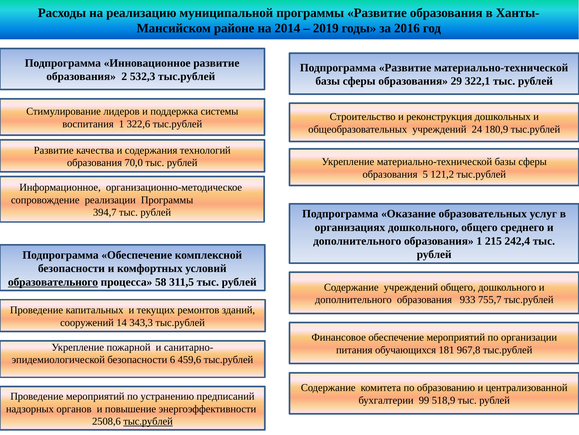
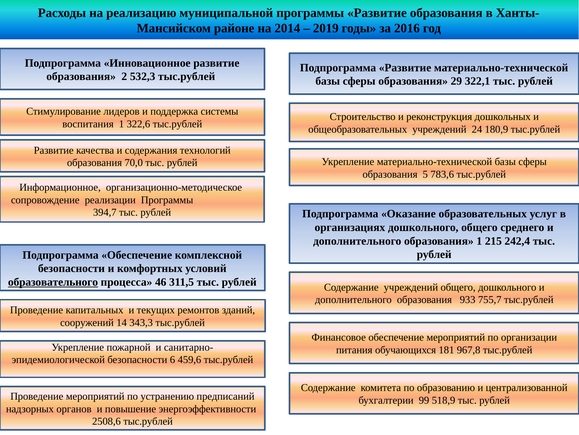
121,2: 121,2 -> 783,6
58: 58 -> 46
тыс.рублей at (148, 421) underline: present -> none
